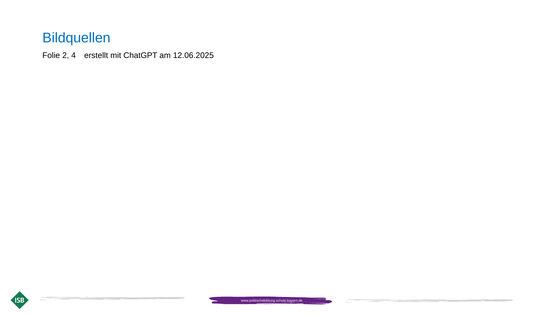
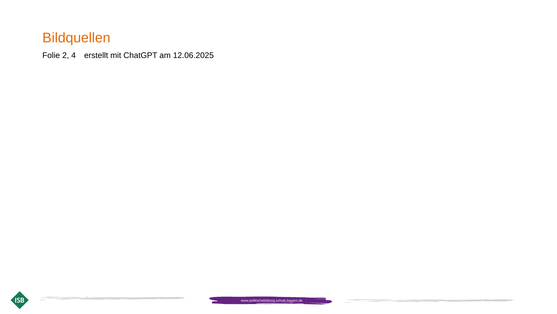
Bildquellen colour: blue -> orange
